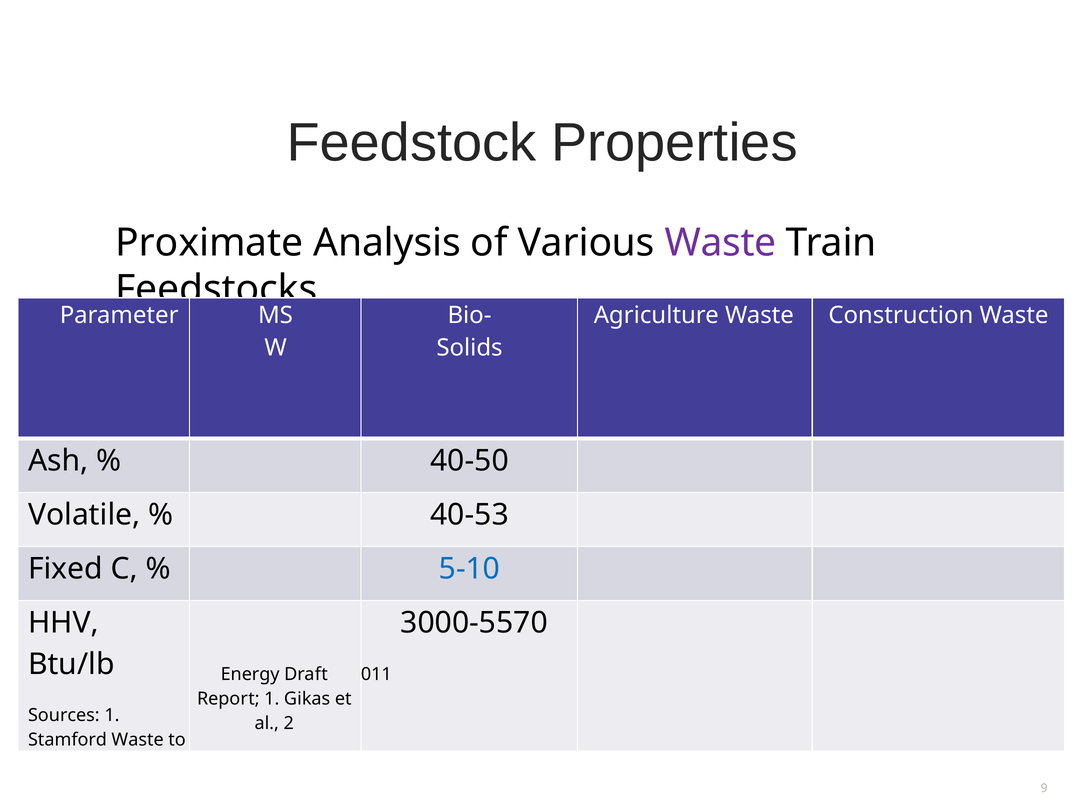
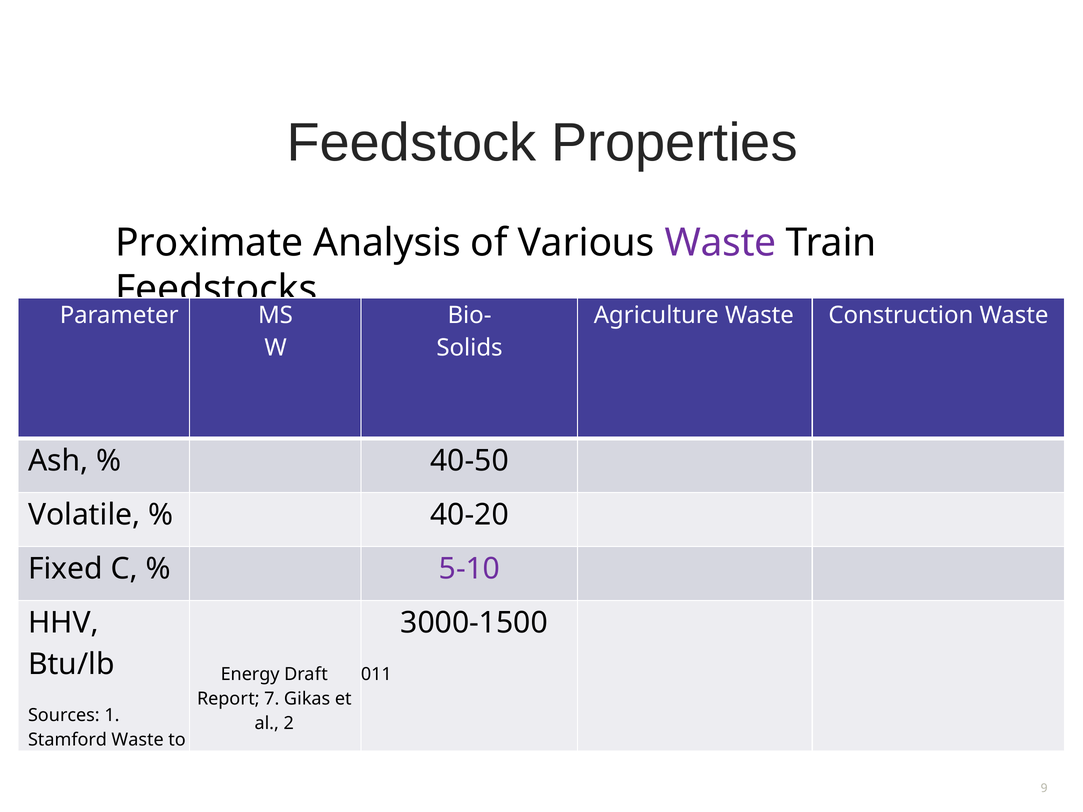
40-53: 40-53 -> 40-20
5-10 colour: blue -> purple
3000-5570: 3000-5570 -> 3000-1500
Report 1: 1 -> 7
